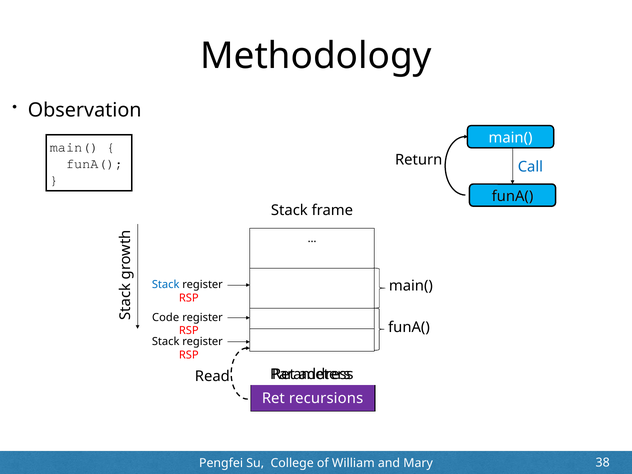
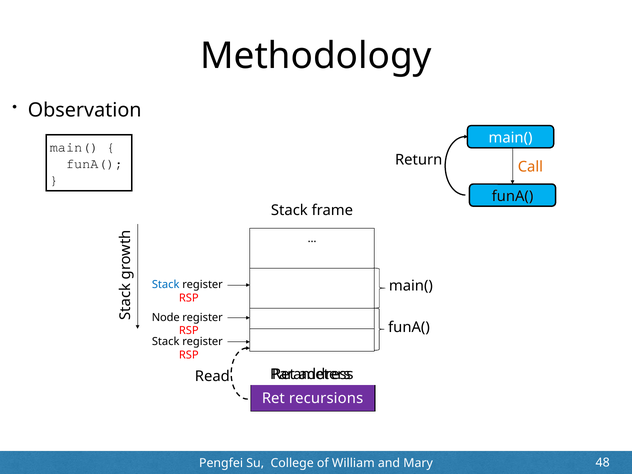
Call colour: blue -> orange
Code: Code -> Node
38: 38 -> 48
